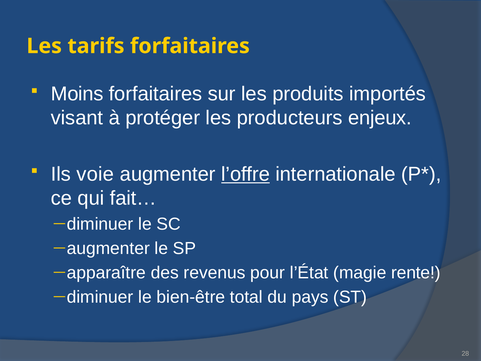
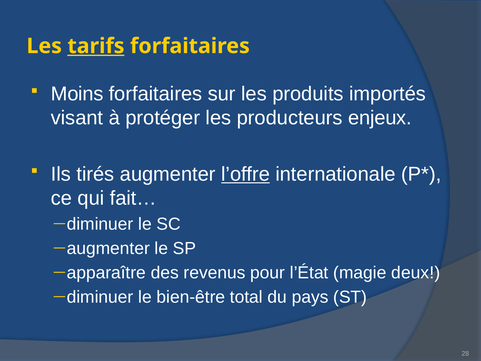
tarifs underline: none -> present
voie: voie -> tirés
rente: rente -> deux
